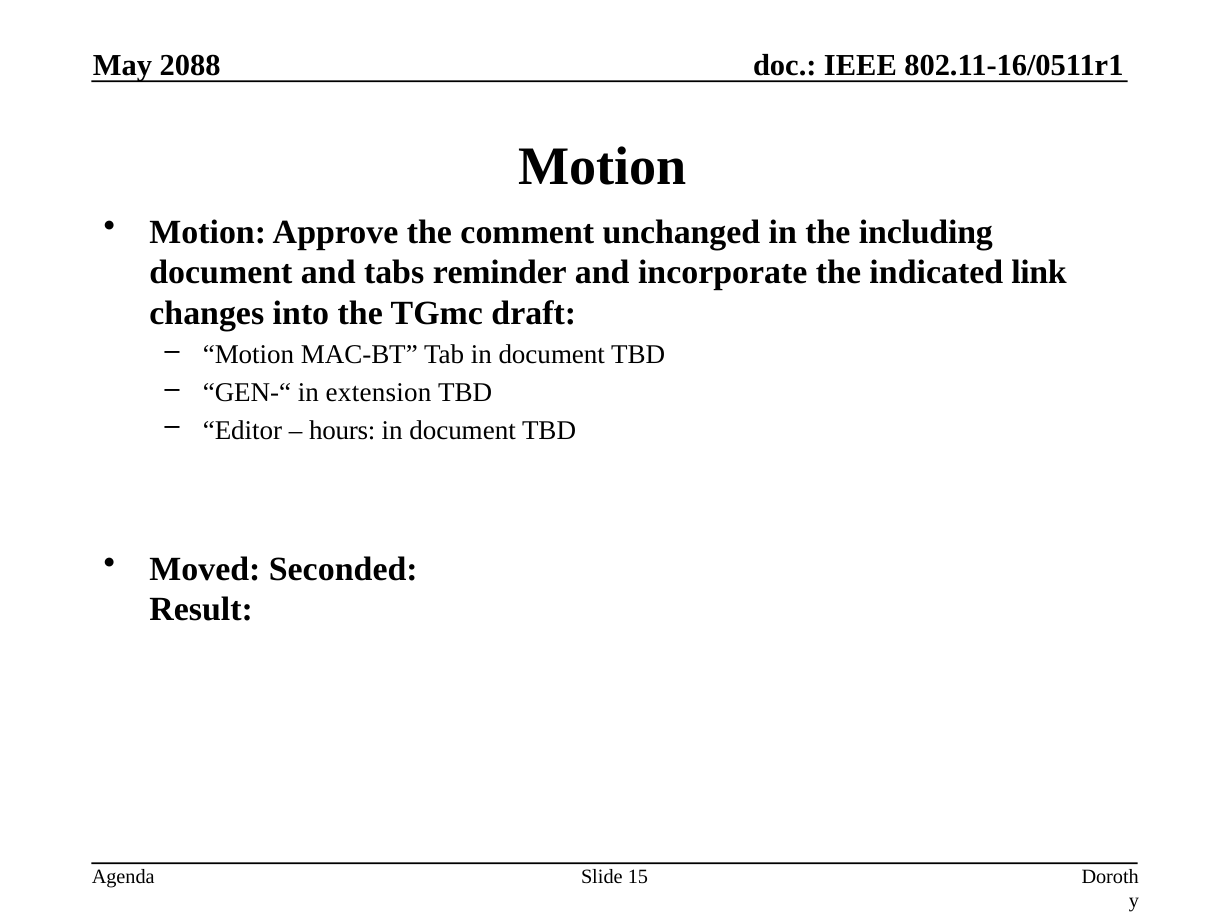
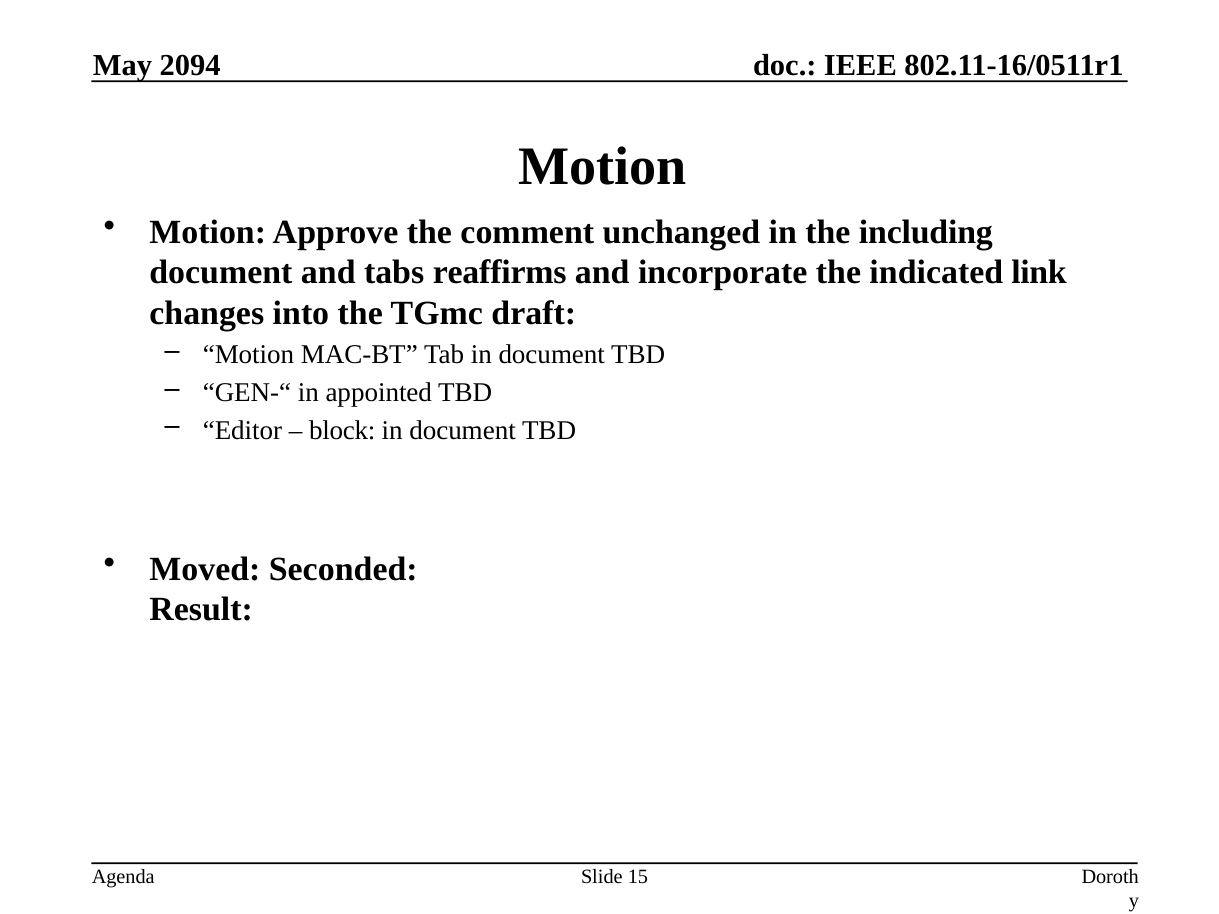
2088: 2088 -> 2094
reminder: reminder -> reaffirms
extension: extension -> appointed
hours: hours -> block
